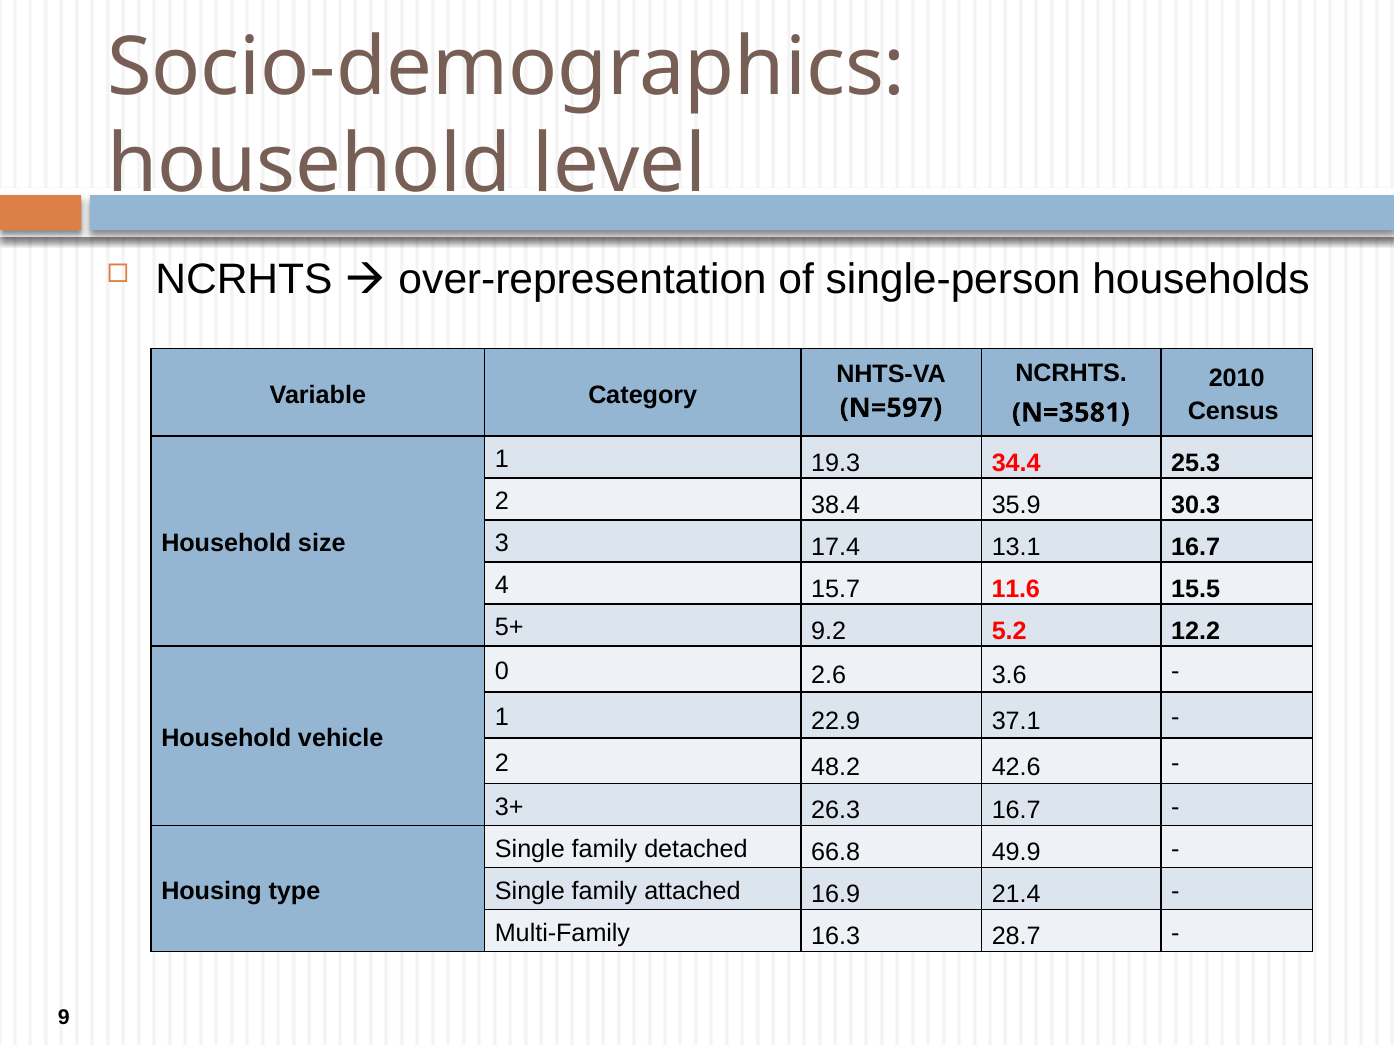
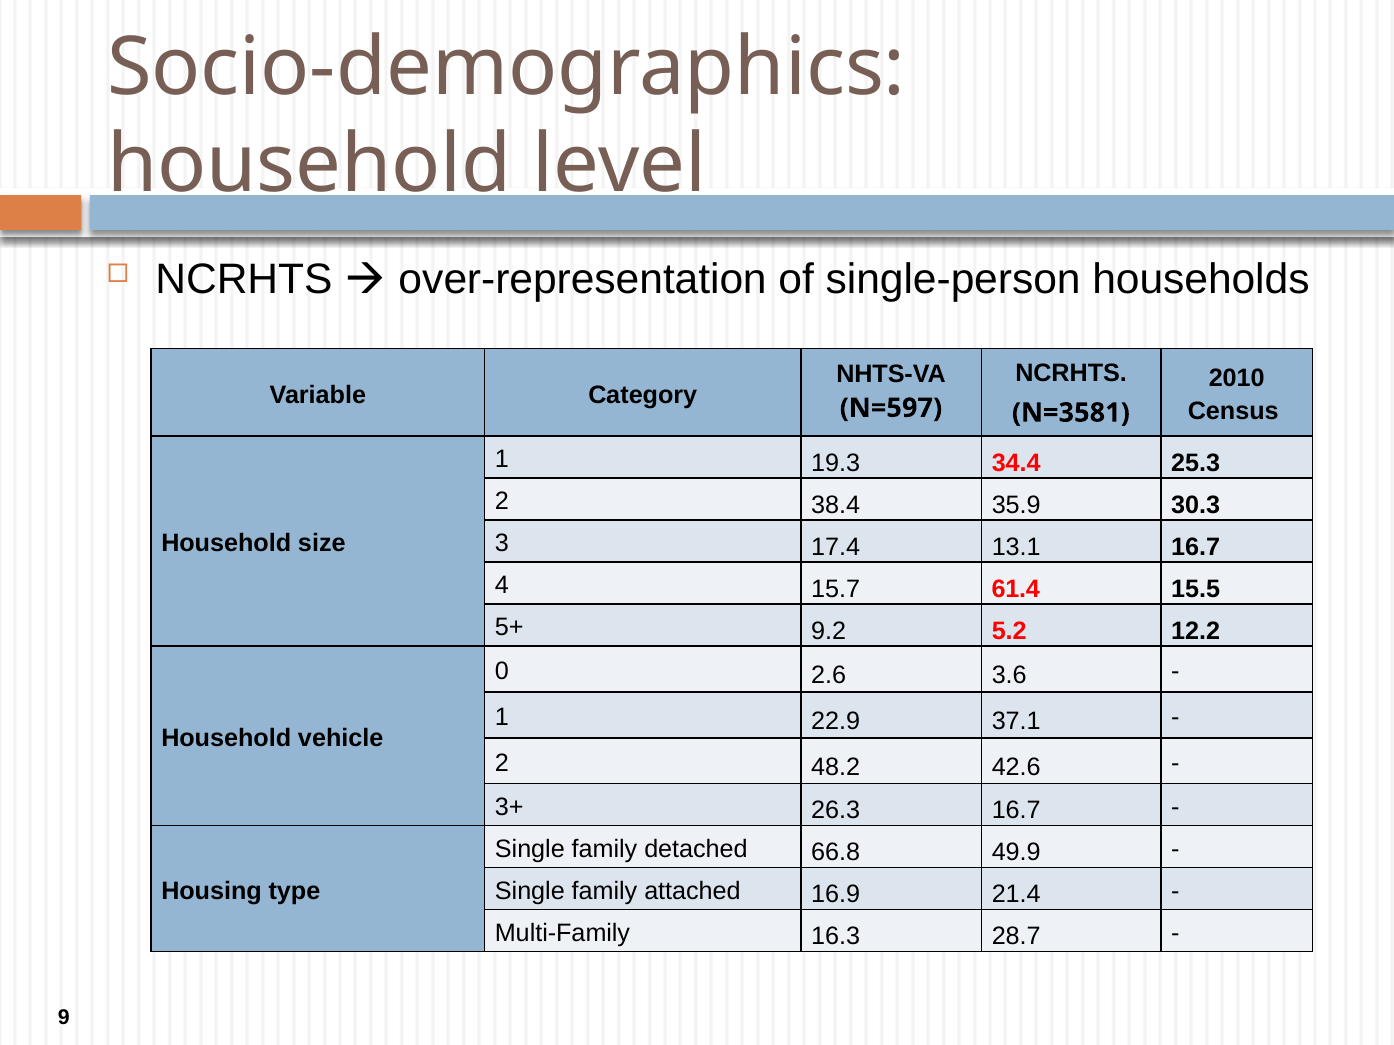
11.6: 11.6 -> 61.4
